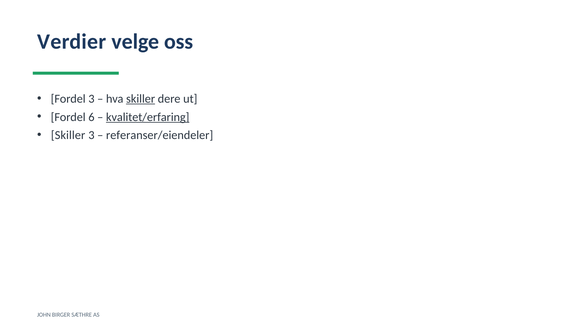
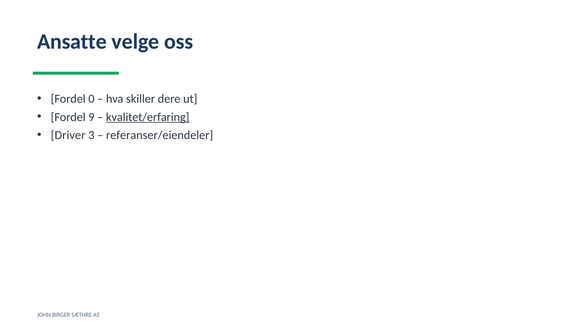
Verdier: Verdier -> Ansatte
Fordel 3: 3 -> 0
skiller at (141, 99) underline: present -> none
6: 6 -> 9
Skiller at (68, 135): Skiller -> Driver
